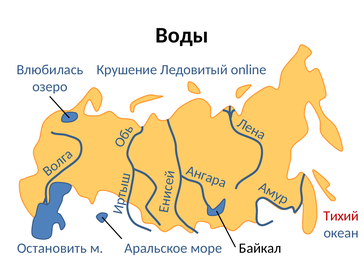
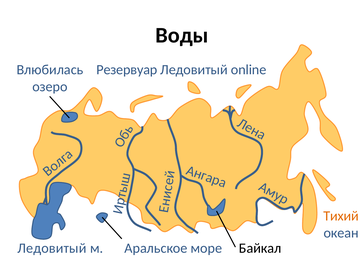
Крушение: Крушение -> Резервуар
Тихий colour: red -> orange
Остановить at (52, 248): Остановить -> Ледовитый
